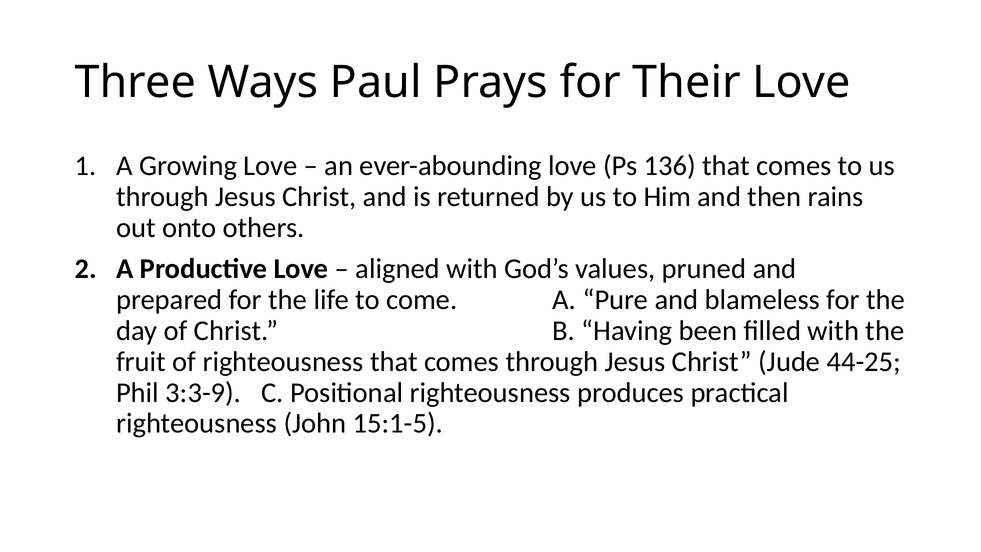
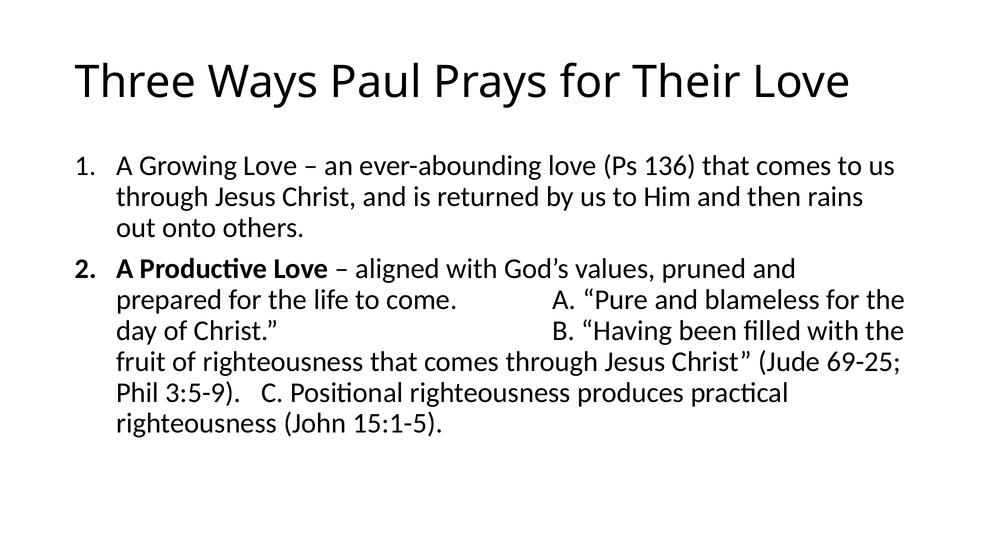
44-25: 44-25 -> 69-25
3:3-9: 3:3-9 -> 3:5-9
